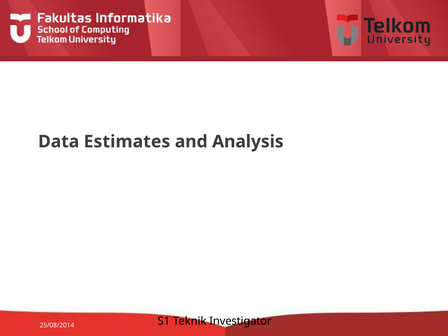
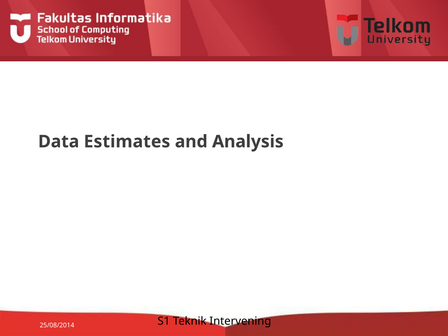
Investigator: Investigator -> Intervening
